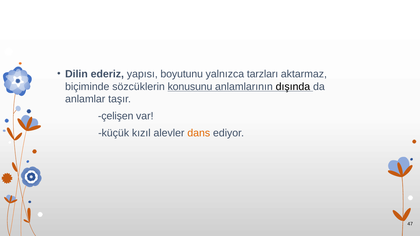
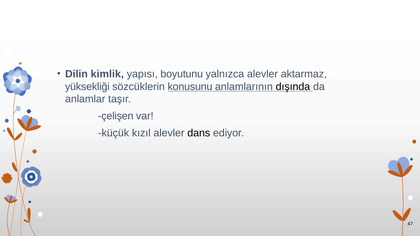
ederiz: ederiz -> kimlik
yalnızca tarzları: tarzları -> alevler
biçiminde: biçiminde -> yüksekliği
dans colour: orange -> black
